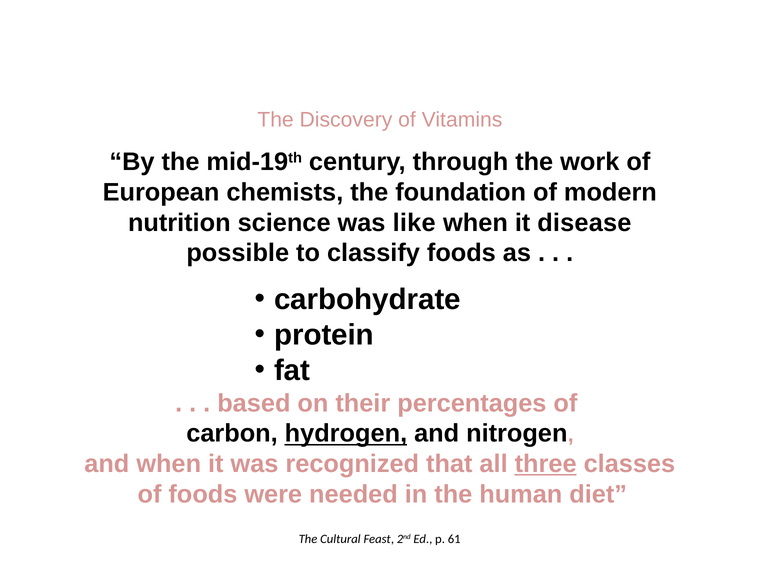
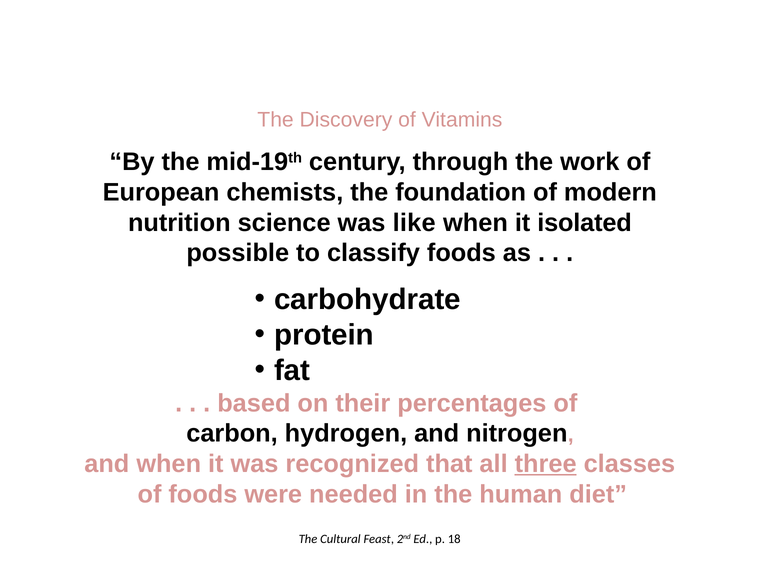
disease: disease -> isolated
hydrogen underline: present -> none
61: 61 -> 18
